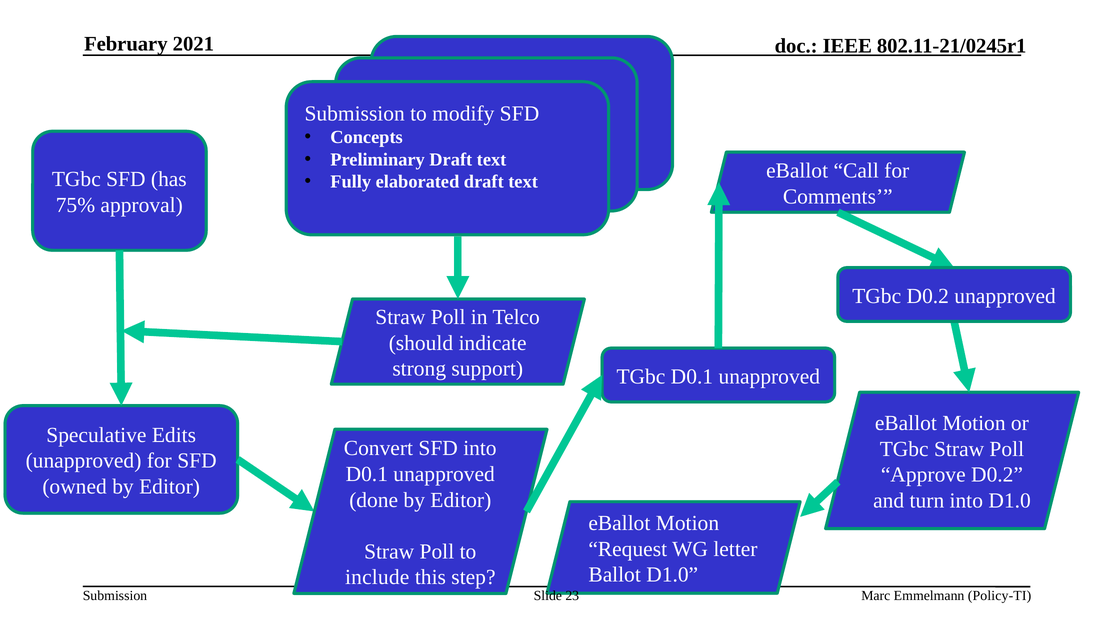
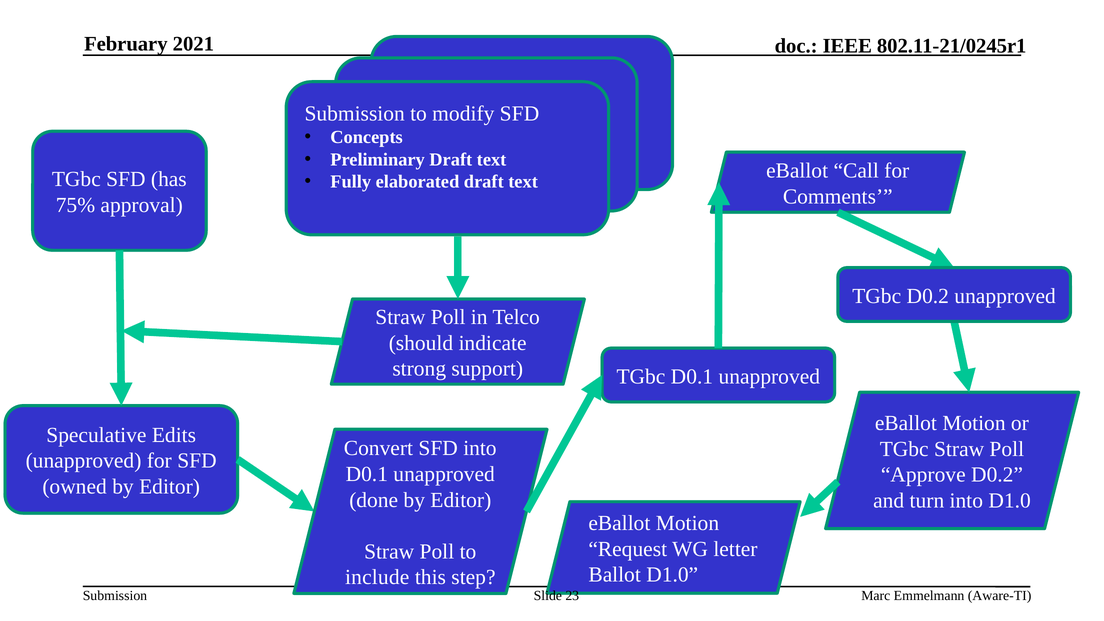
Policy-TI: Policy-TI -> Aware-TI
